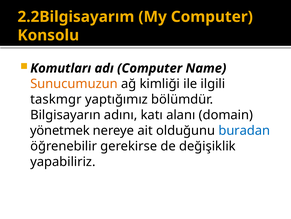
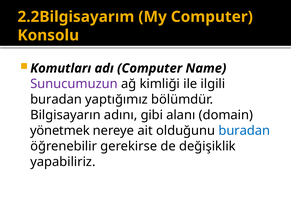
Sunucumuzun colour: orange -> purple
taskmgr at (56, 99): taskmgr -> buradan
katı: katı -> gibi
